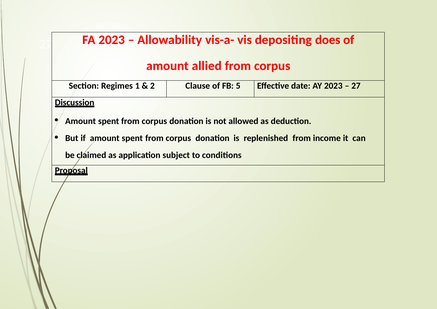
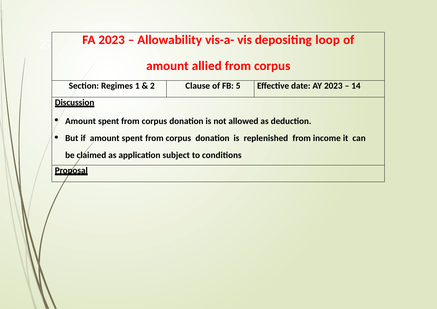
does: does -> loop
27 at (356, 86): 27 -> 14
